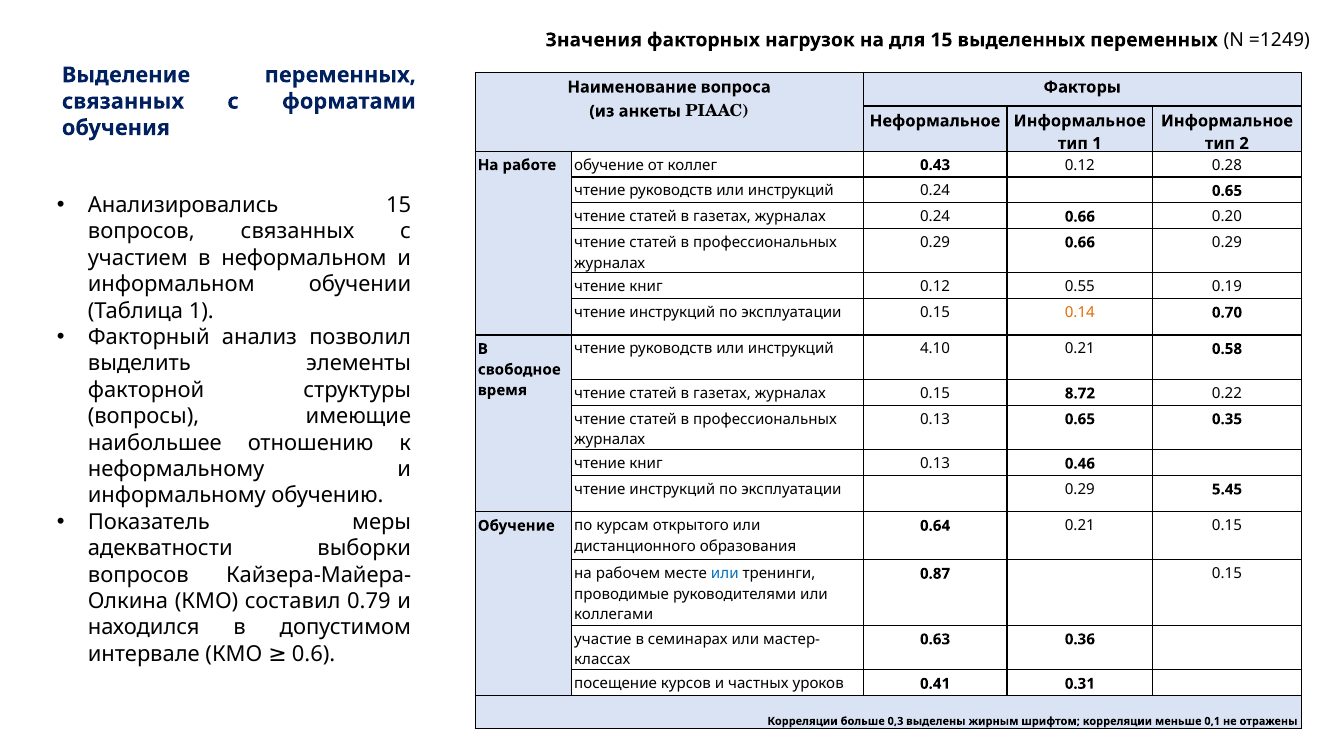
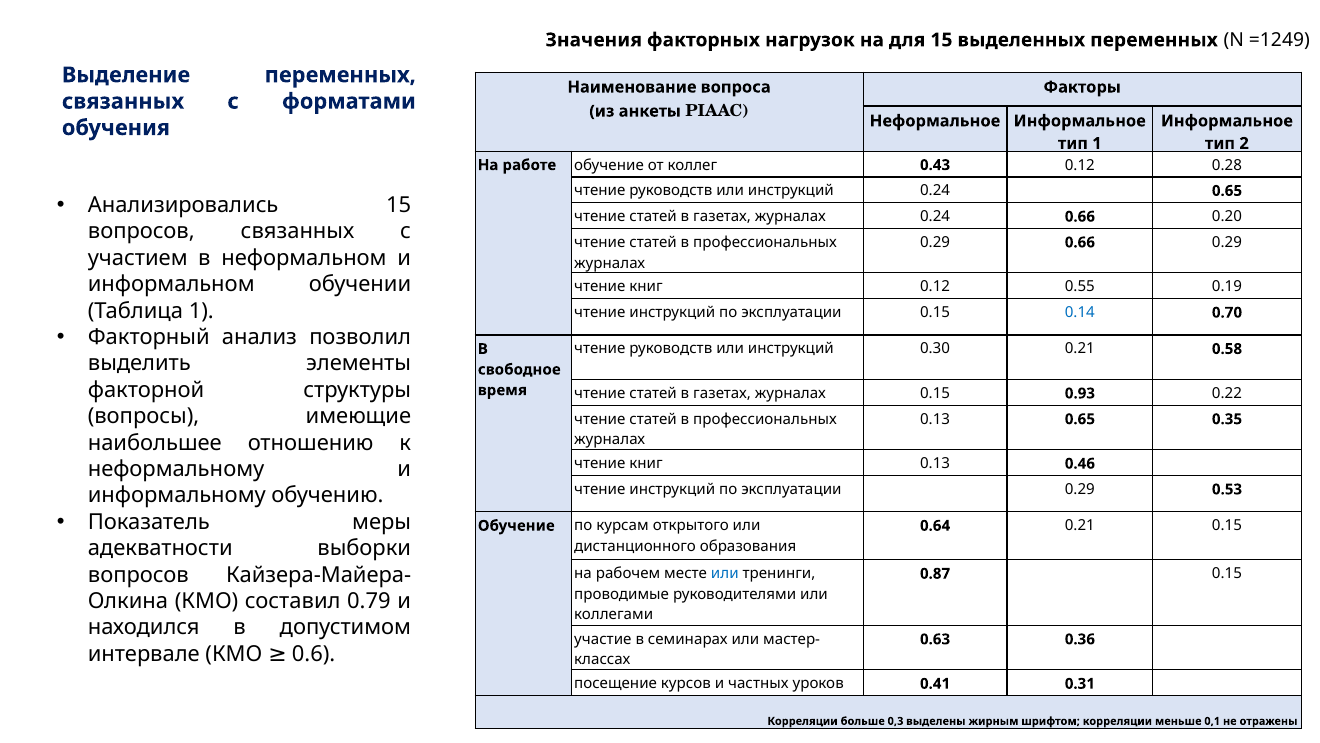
0.14 colour: orange -> blue
4.10: 4.10 -> 0.30
8.72: 8.72 -> 0.93
5.45: 5.45 -> 0.53
